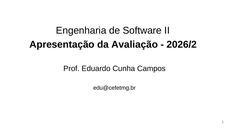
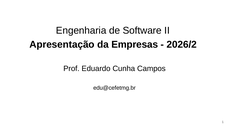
Avaliação: Avaliação -> Empresas
